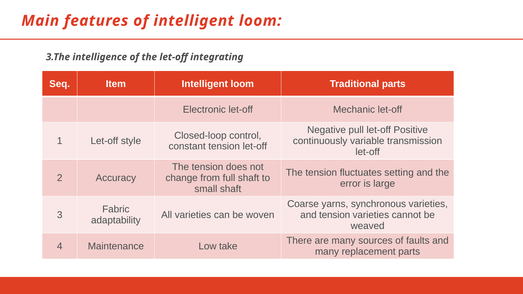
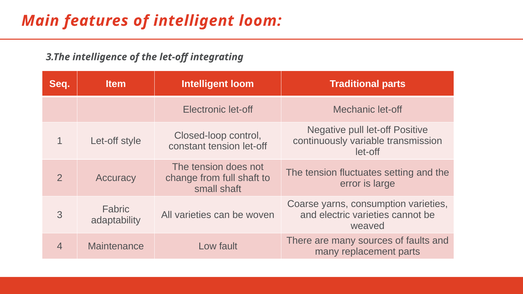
synchronous: synchronous -> consumption
and tension: tension -> electric
take: take -> fault
